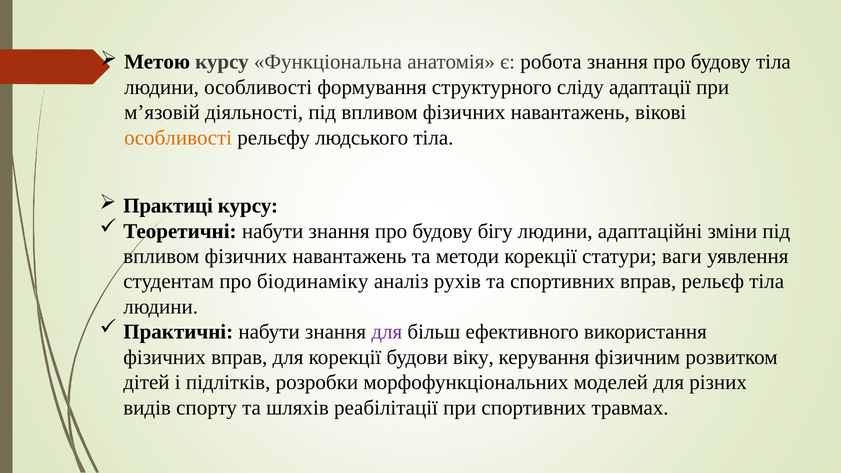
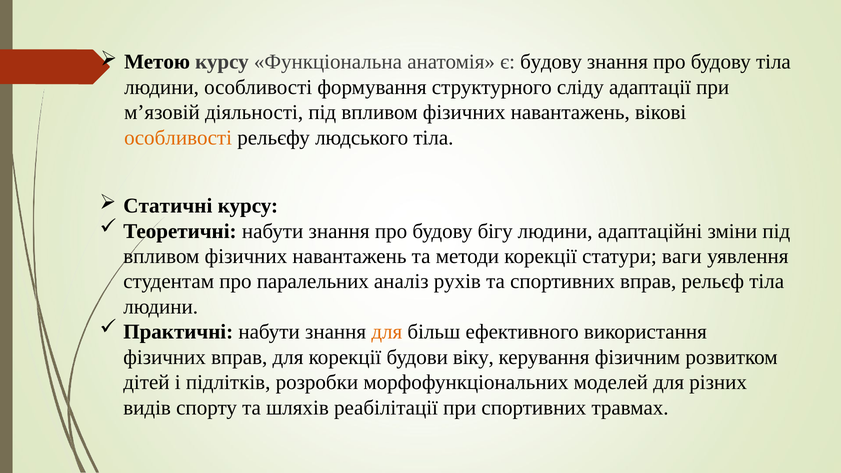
є робота: робота -> будову
Практиці: Практиці -> Статичні
біодинаміку: біодинаміку -> паралельних
для at (387, 332) colour: purple -> orange
